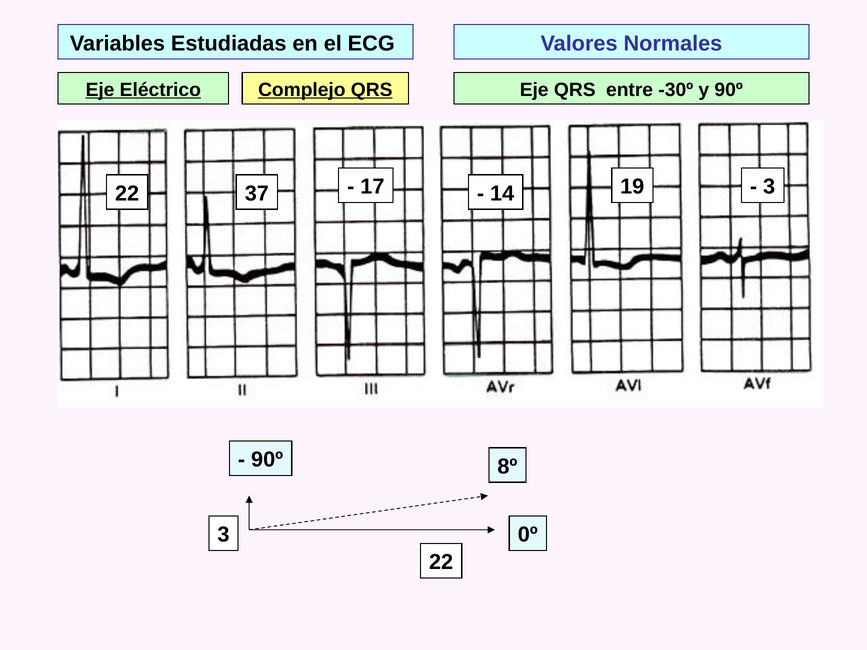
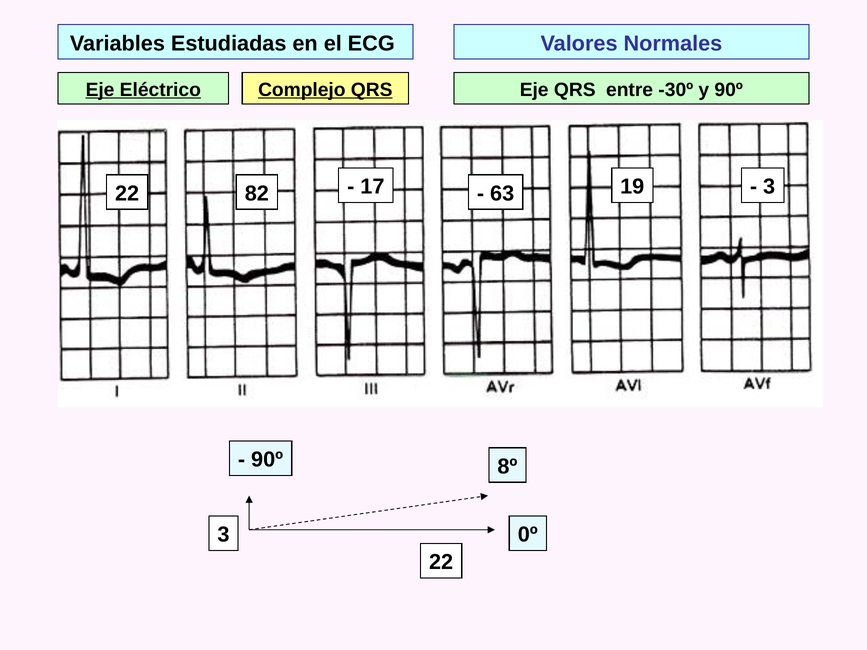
37: 37 -> 82
14: 14 -> 63
